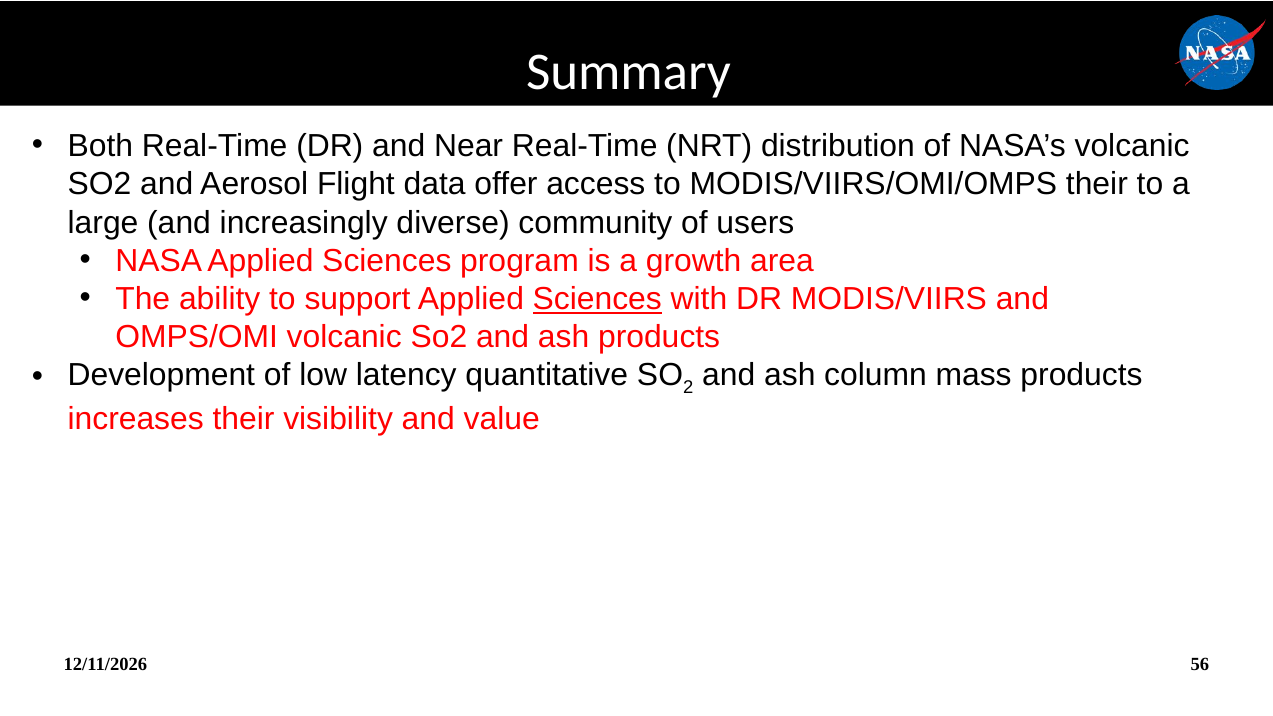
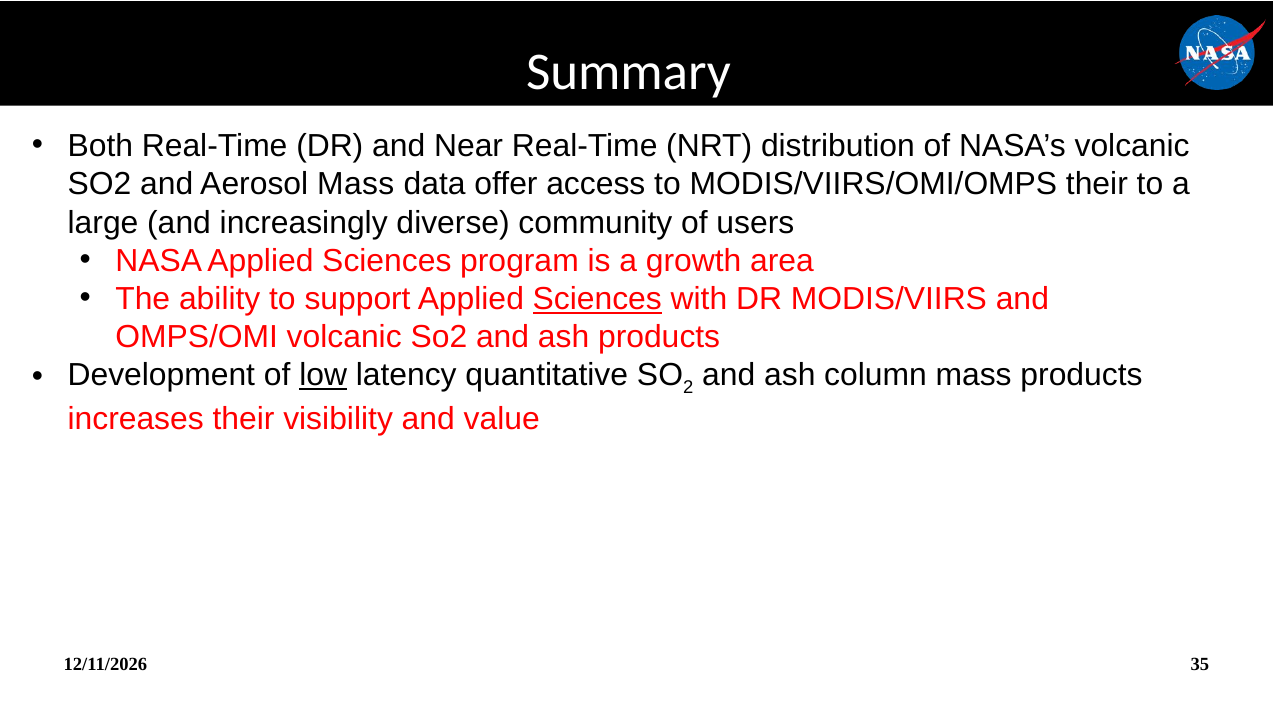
Aerosol Flight: Flight -> Mass
low underline: none -> present
56: 56 -> 35
